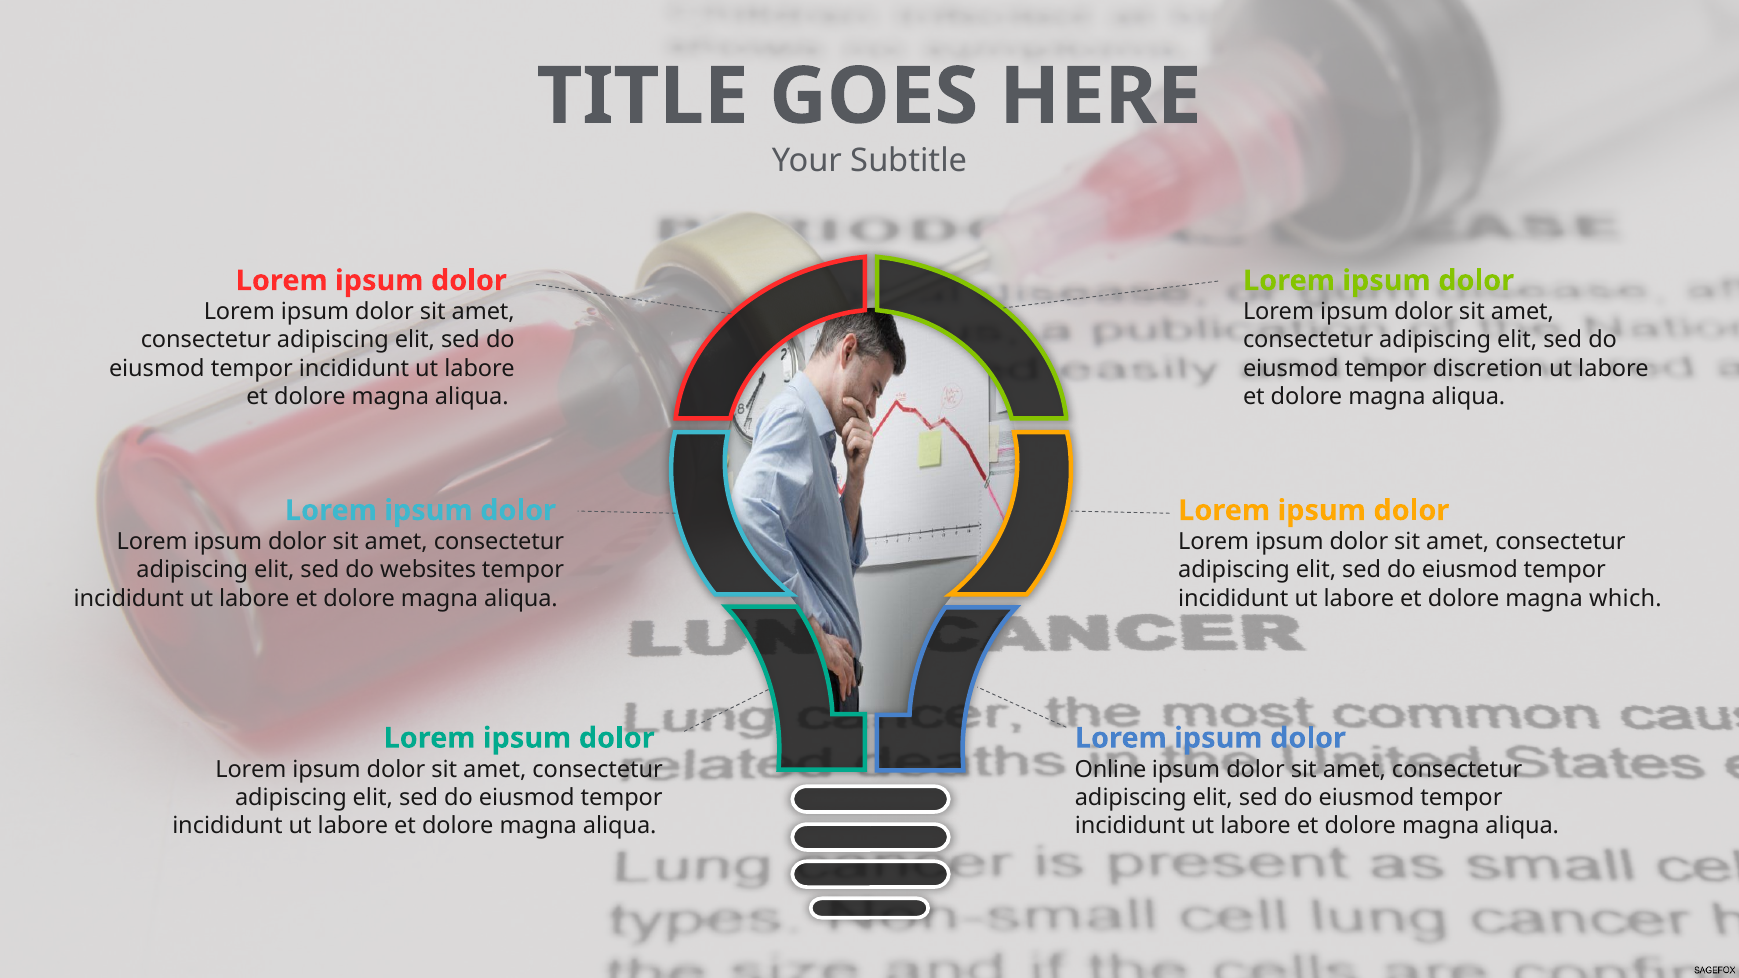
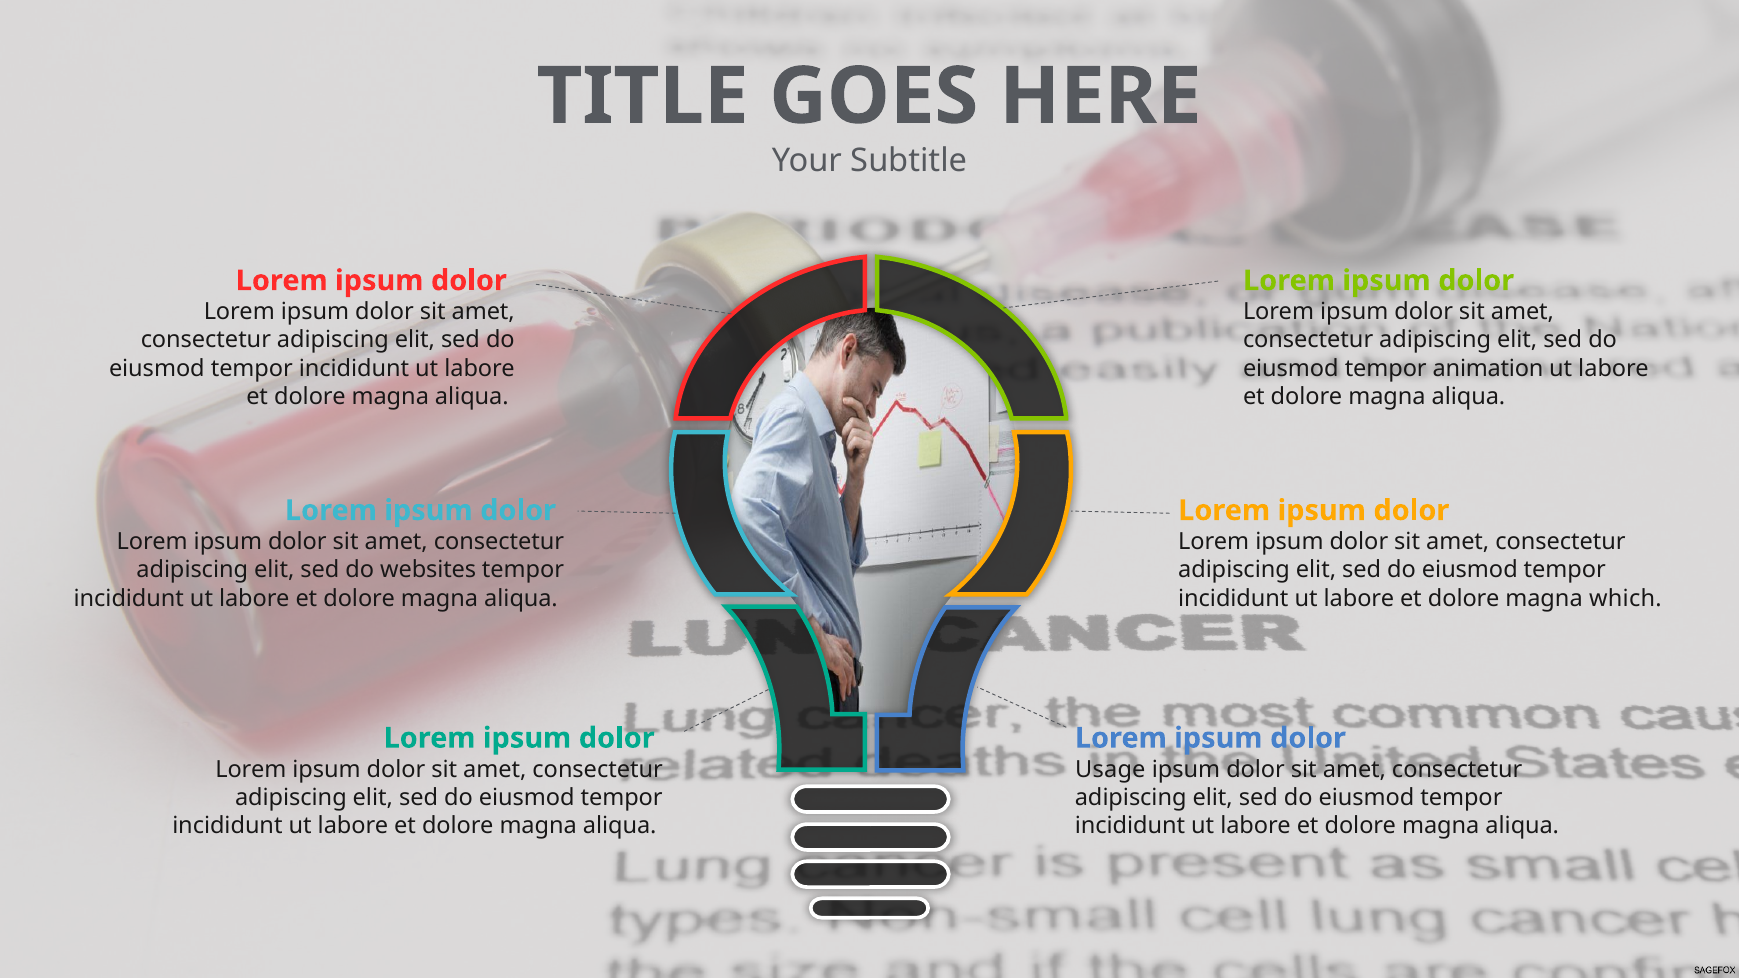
discretion: discretion -> animation
Online: Online -> Usage
